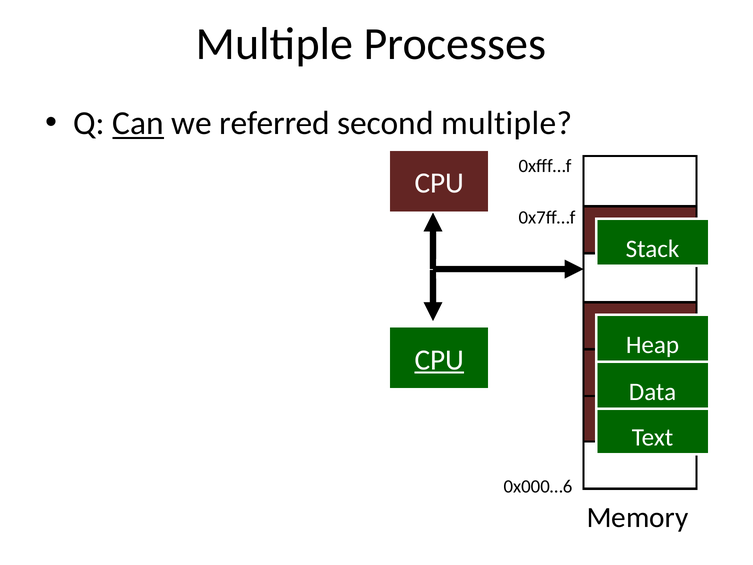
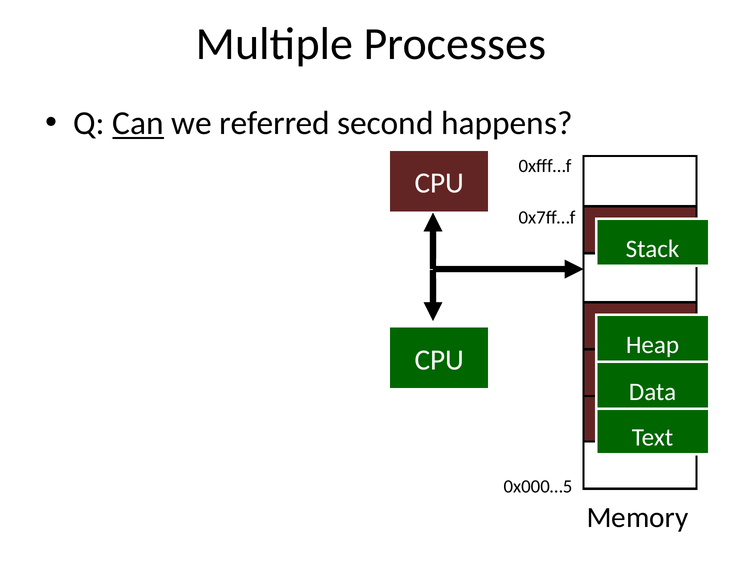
second multiple: multiple -> happens
CPU at (439, 360) underline: present -> none
0x000…6: 0x000…6 -> 0x000…5
